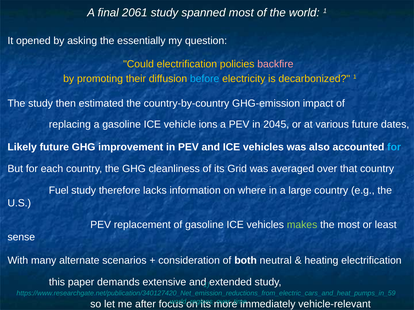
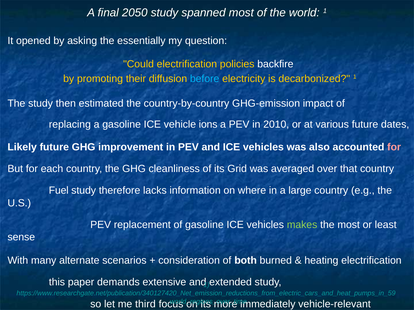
2061: 2061 -> 2050
backfire colour: pink -> white
2045: 2045 -> 2010
for at (394, 147) colour: light blue -> pink
neutral: neutral -> burned
after: after -> third
